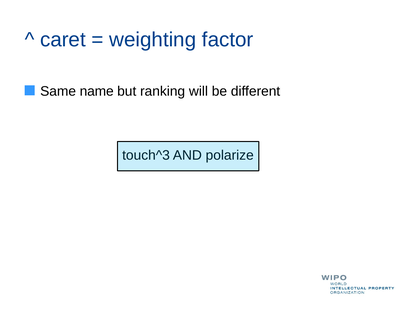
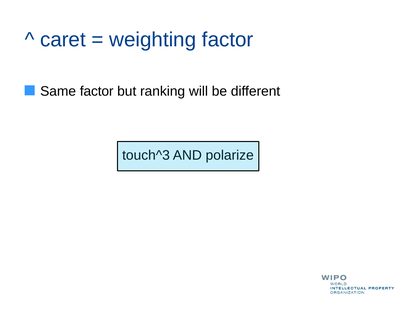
Same name: name -> factor
